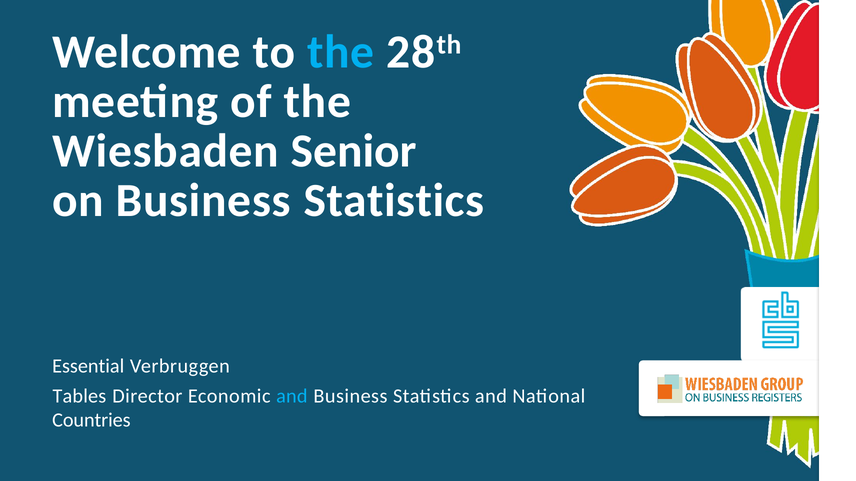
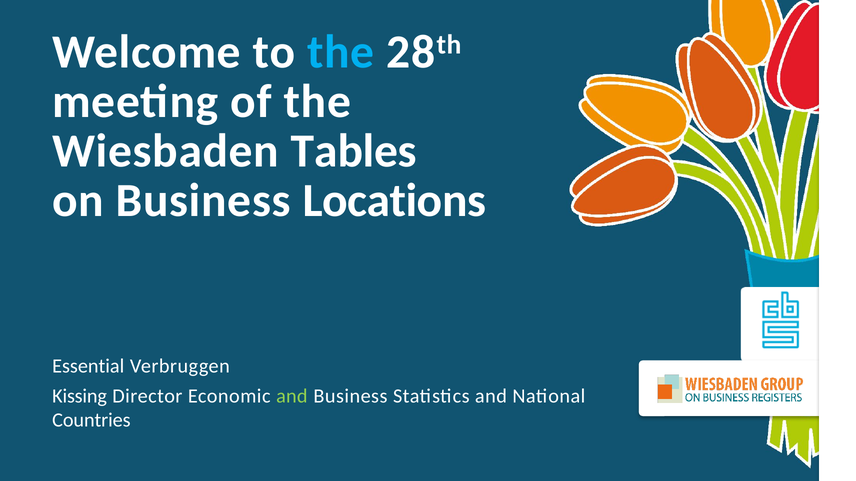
Senior: Senior -> Tables
on Business Statistics: Statistics -> Locations
Tables: Tables -> Kissing
and at (292, 396) colour: light blue -> light green
